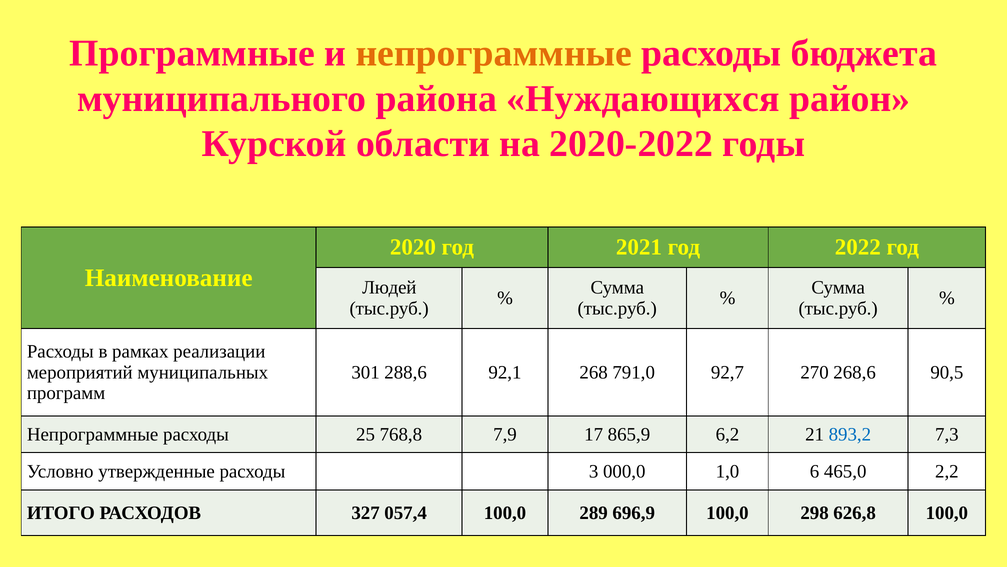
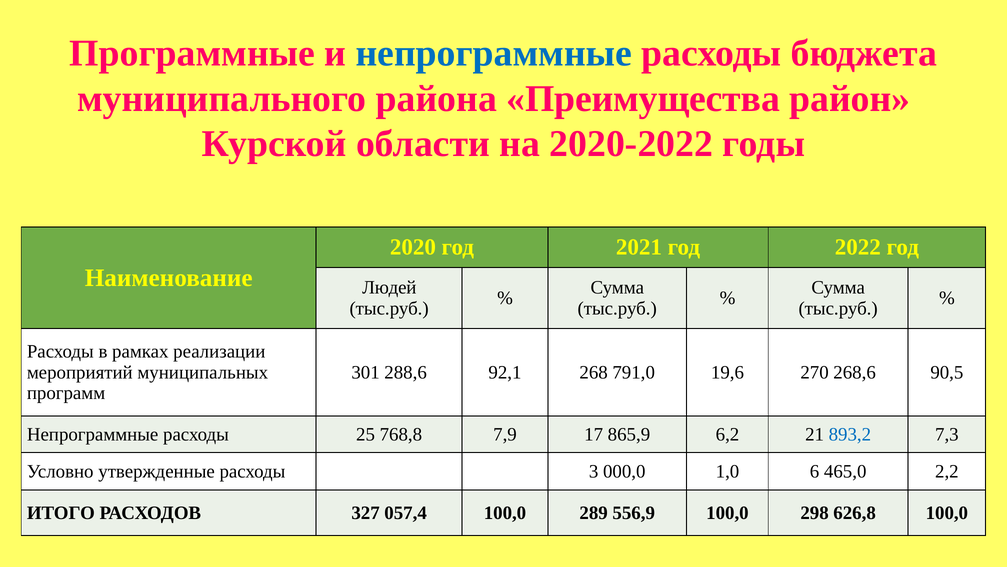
непрограммные at (494, 53) colour: orange -> blue
Нуждающихся: Нуждающихся -> Преимущества
92,7: 92,7 -> 19,6
696,9: 696,9 -> 556,9
